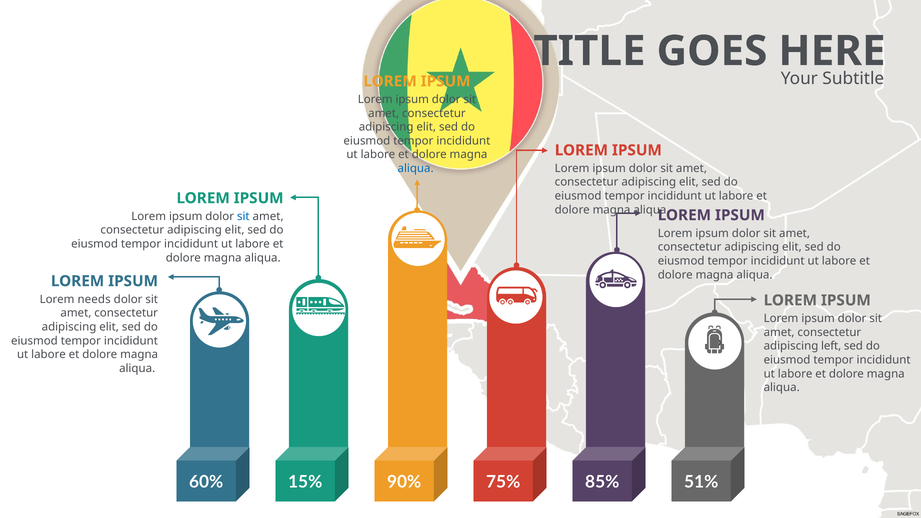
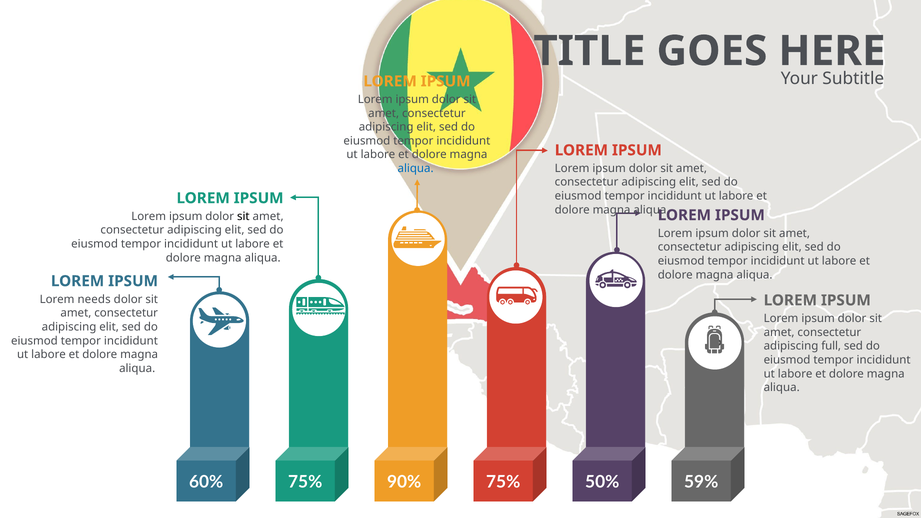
sit at (243, 216) colour: blue -> black
left: left -> full
60% 15%: 15% -> 75%
85%: 85% -> 50%
51%: 51% -> 59%
